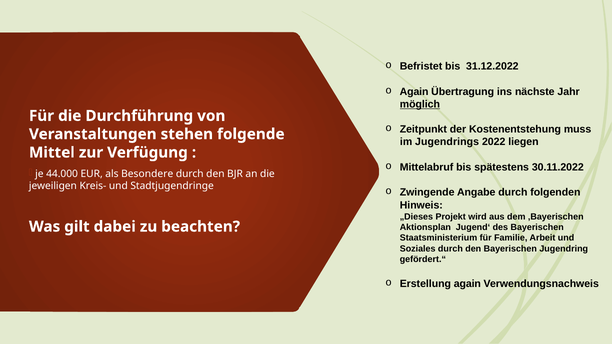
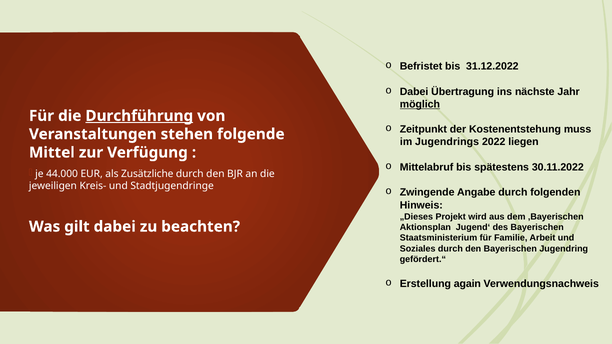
Again at (414, 92): Again -> Dabei
Durchführung underline: none -> present
Besondere: Besondere -> Zusätzliche
